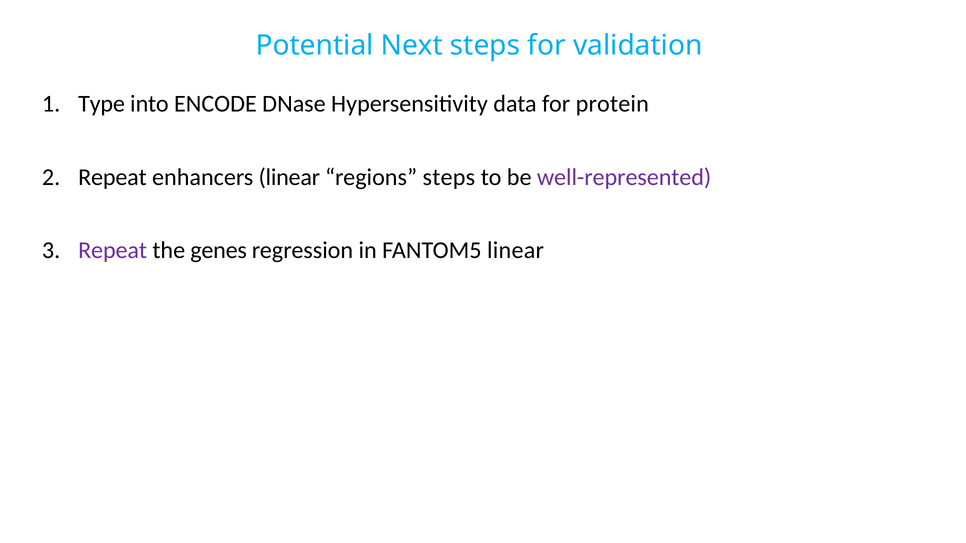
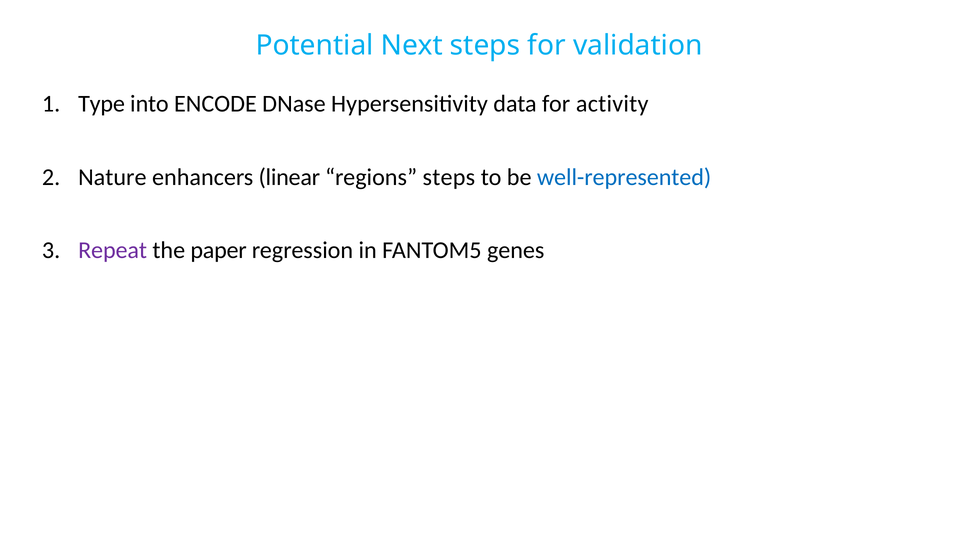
protein: protein -> activity
Repeat at (112, 177): Repeat -> Nature
well-represented colour: purple -> blue
genes: genes -> paper
FANTOM5 linear: linear -> genes
